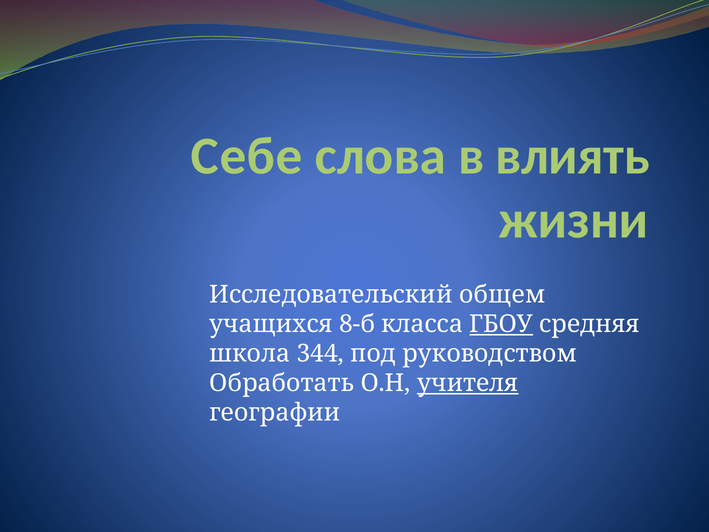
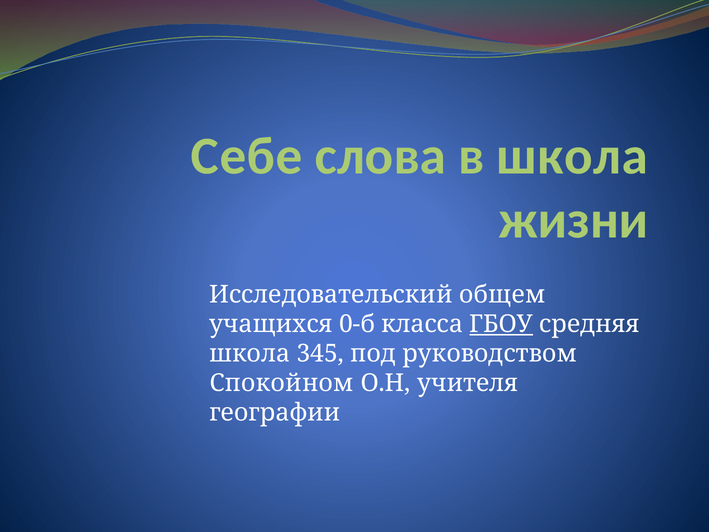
в влиять: влиять -> школа
8-б: 8-б -> 0-б
344: 344 -> 345
Обработать: Обработать -> Спокойном
учителя underline: present -> none
